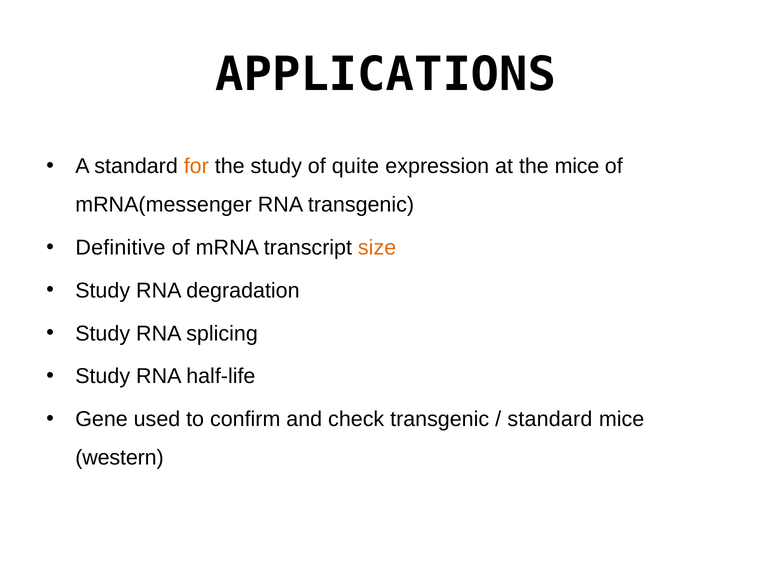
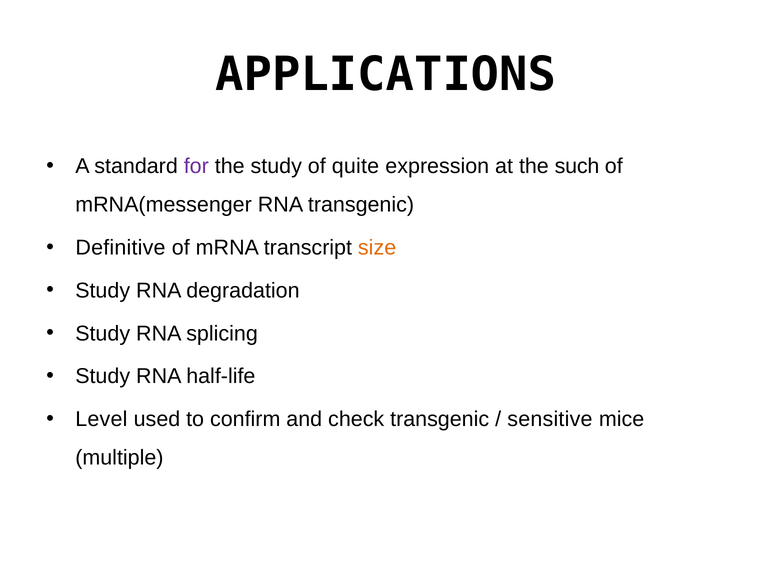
for colour: orange -> purple
the mice: mice -> such
Gene: Gene -> Level
standard at (550, 419): standard -> sensitive
western: western -> multiple
